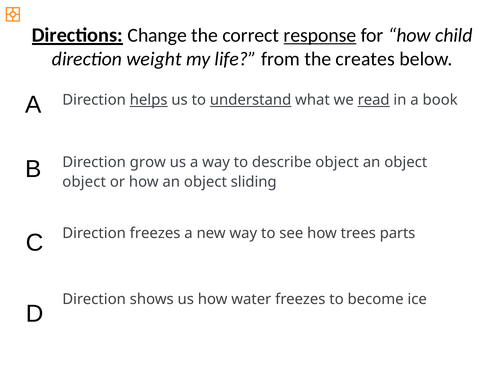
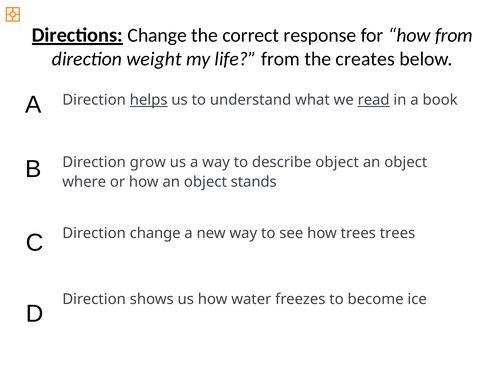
response underline: present -> none
how child: child -> from
understand underline: present -> none
object at (84, 182): object -> where
sliding: sliding -> stands
Direction freezes: freezes -> change
trees parts: parts -> trees
